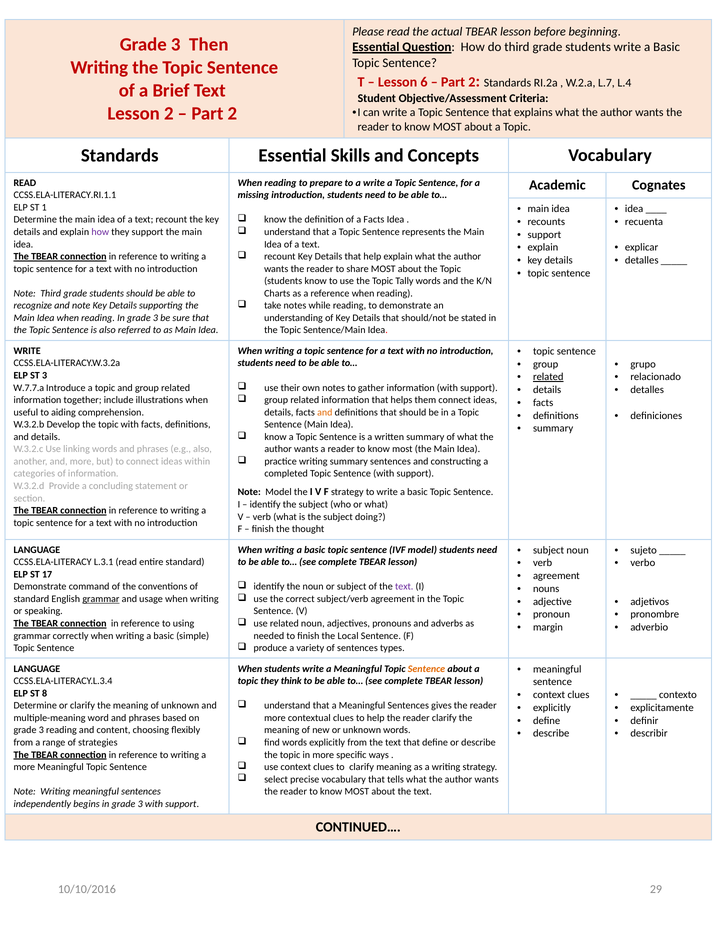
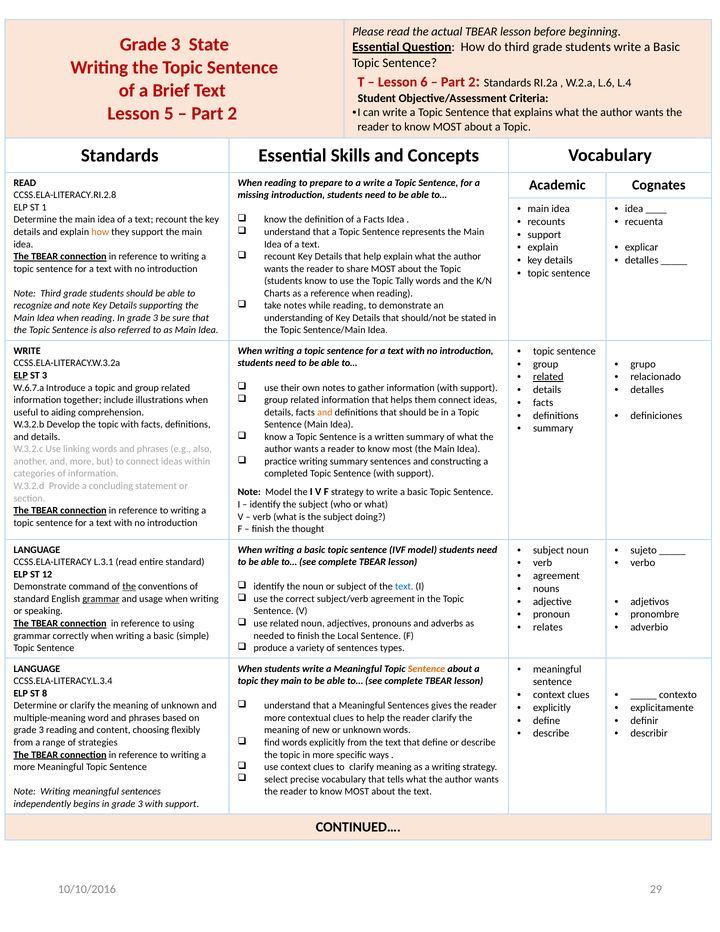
Then: Then -> State
L.7: L.7 -> L.6
Lesson 2: 2 -> 5
CCSS.ELA-LITERACY.RI.1.1: CCSS.ELA-LITERACY.RI.1.1 -> CCSS.ELA-LITERACY.RI.2.8
how at (100, 232) colour: purple -> orange
ELP at (21, 375) underline: none -> present
W.7.7.a: W.7.7.a -> W.6.7.a
17: 17 -> 12
text at (404, 586) colour: purple -> blue
the at (129, 586) underline: none -> present
margin: margin -> relates
they think: think -> main
